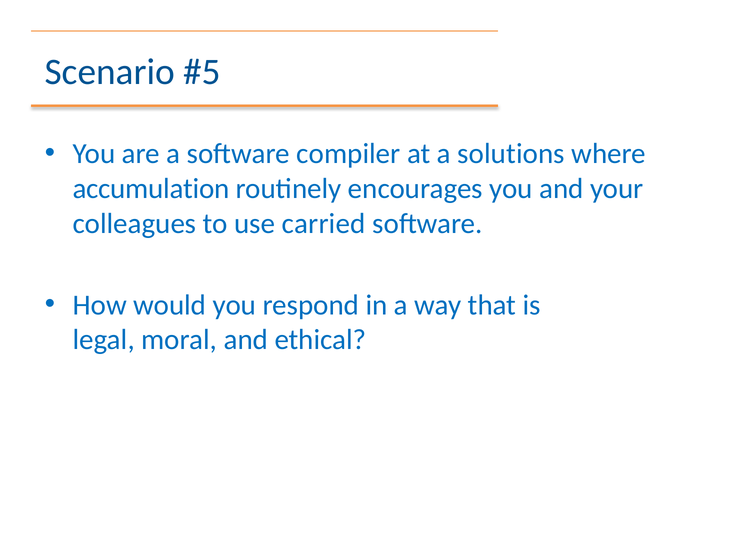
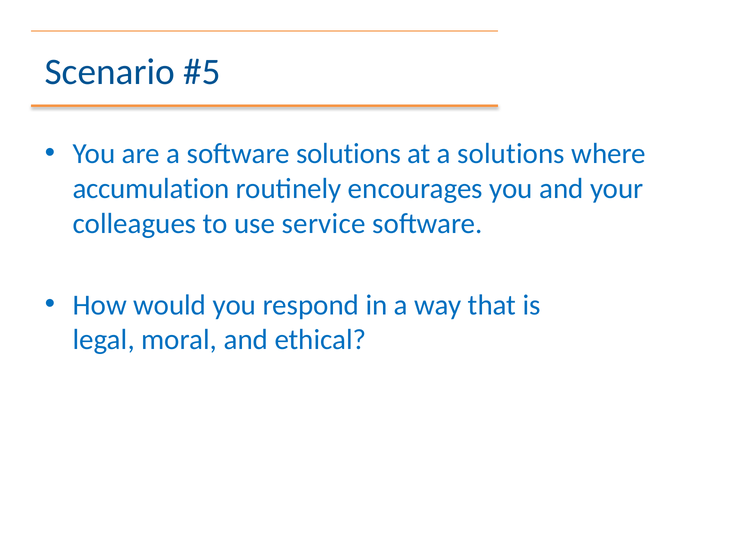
software compiler: compiler -> solutions
carried: carried -> service
